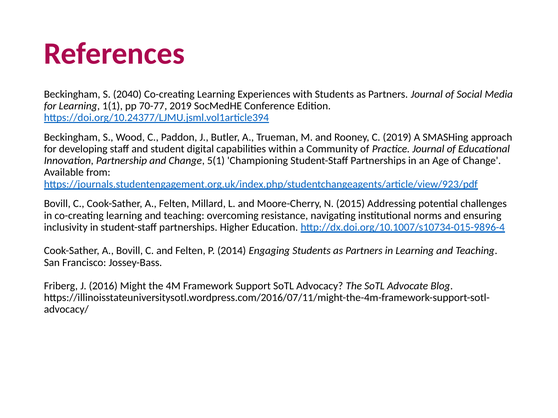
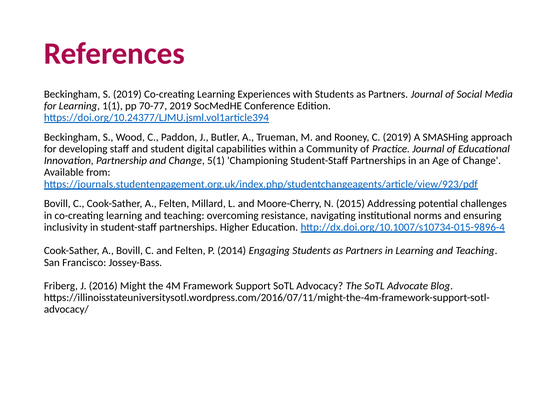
S 2040: 2040 -> 2019
